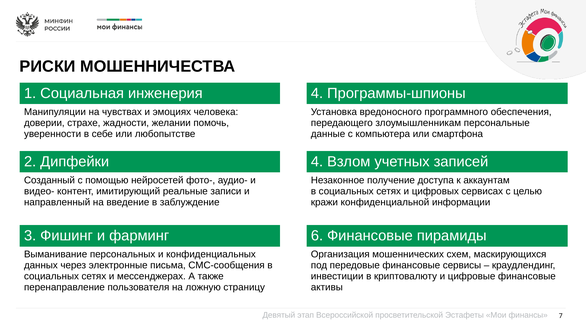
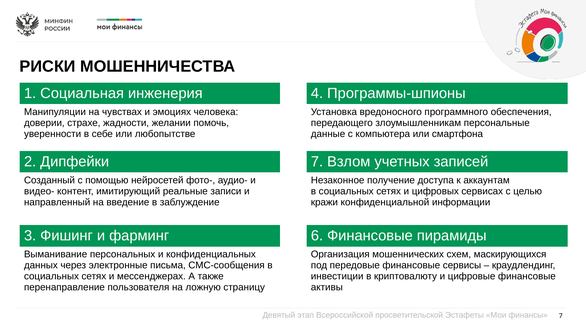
Дипфейки 4: 4 -> 7
